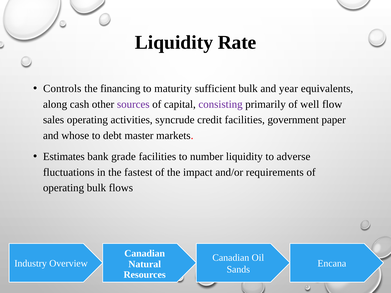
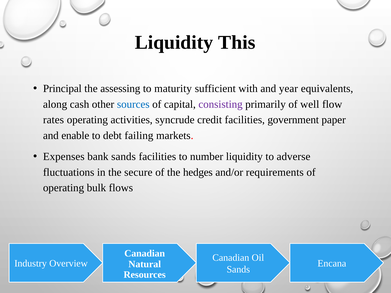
Rate: Rate -> This
Controls: Controls -> Principal
financing: financing -> assessing
sufficient bulk: bulk -> with
sources colour: purple -> blue
sales: sales -> rates
whose: whose -> enable
master: master -> failing
Estimates: Estimates -> Expenses
bank grade: grade -> sands
fastest: fastest -> secure
impact: impact -> hedges
